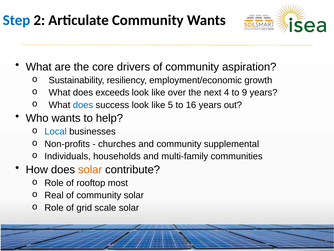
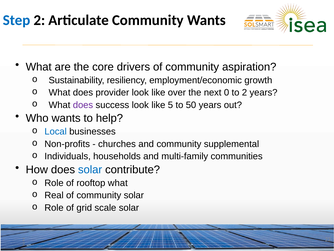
exceeds: exceeds -> provider
4: 4 -> 0
to 9: 9 -> 2
does at (83, 105) colour: blue -> purple
16: 16 -> 50
solar at (90, 169) colour: orange -> blue
rooftop most: most -> what
